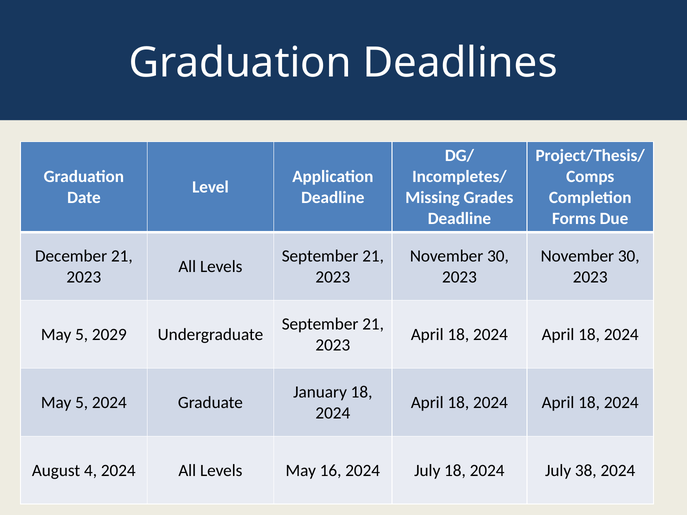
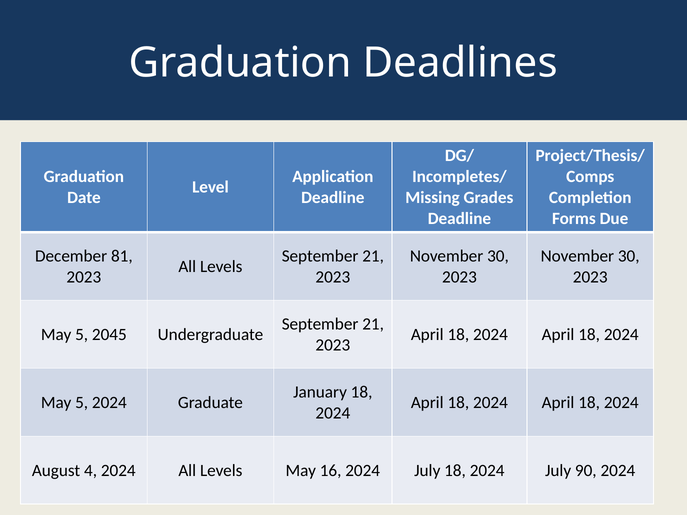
December 21: 21 -> 81
2029: 2029 -> 2045
38: 38 -> 90
